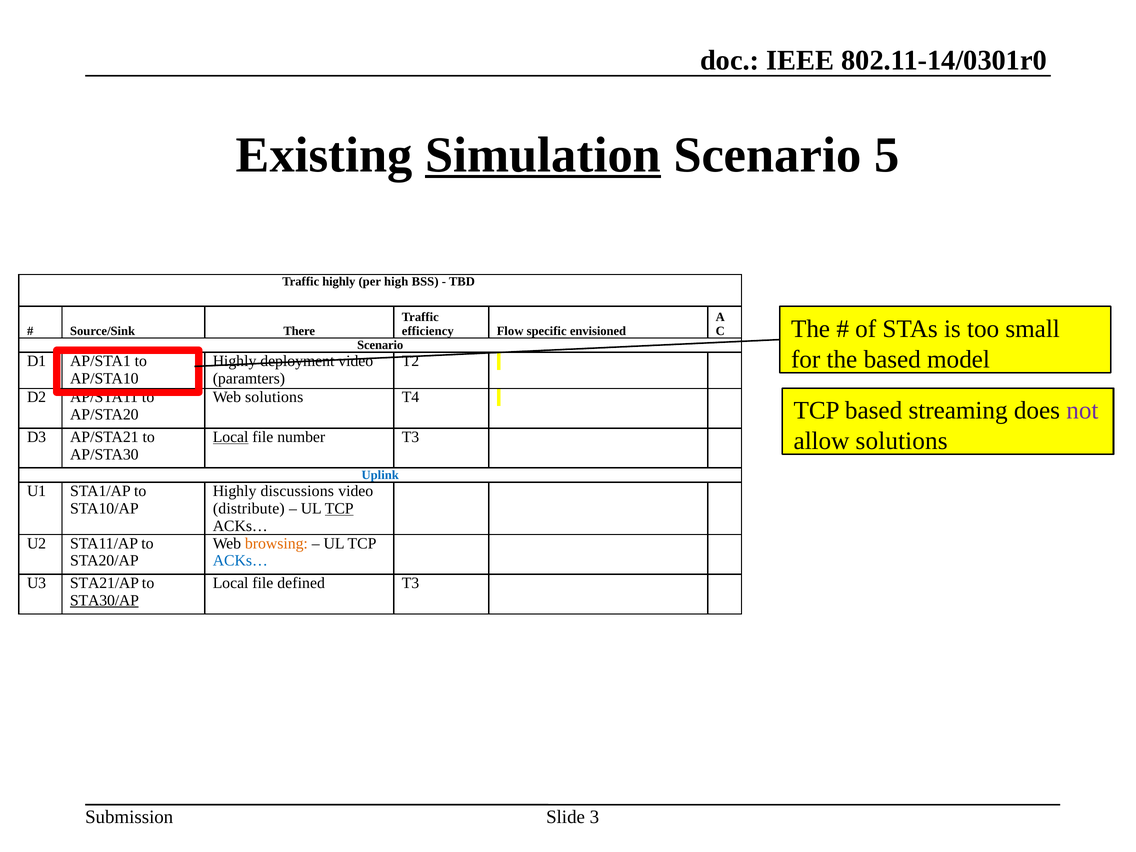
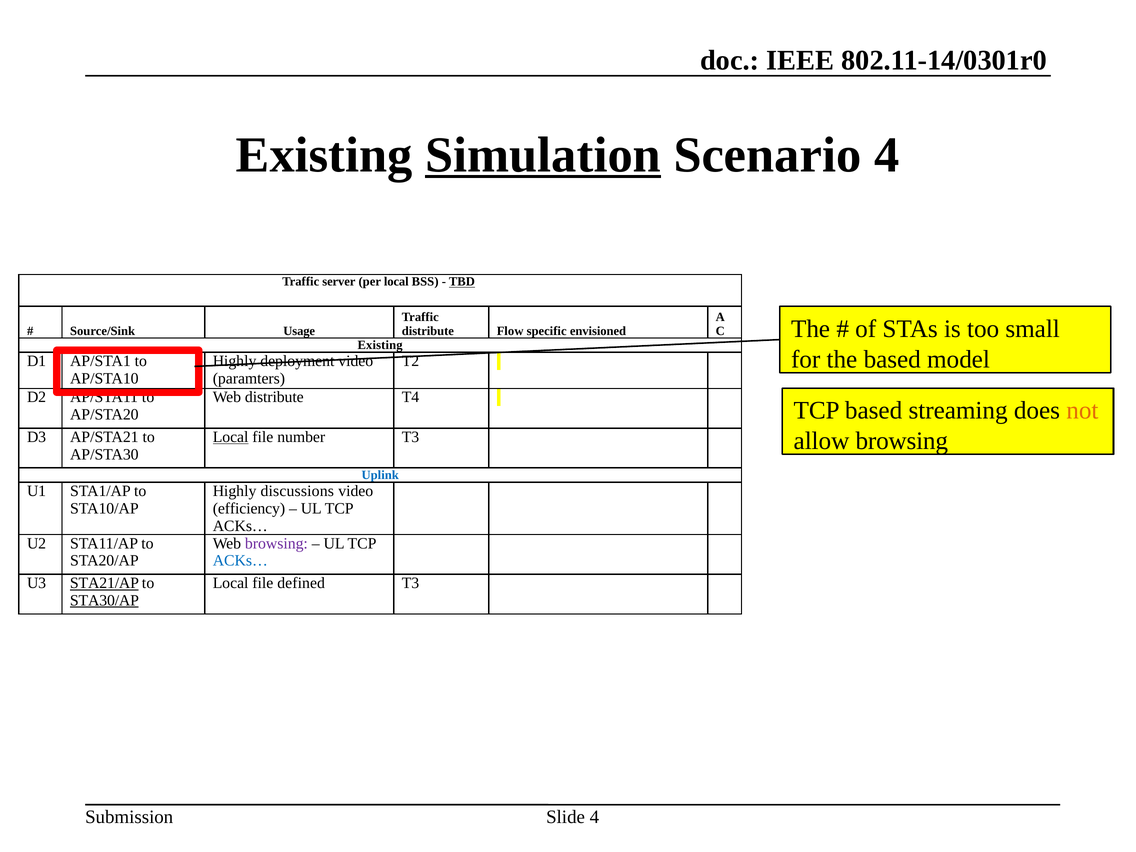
Scenario 5: 5 -> 4
Traffic highly: highly -> server
per high: high -> local
TBD underline: none -> present
There: There -> Usage
efficiency at (428, 331): efficiency -> distribute
Scenario at (380, 345): Scenario -> Existing
Web solutions: solutions -> distribute
not colour: purple -> orange
allow solutions: solutions -> browsing
distribute: distribute -> efficiency
TCP at (339, 508) underline: present -> none
browsing at (276, 543) colour: orange -> purple
STA21/AP underline: none -> present
Slide 3: 3 -> 4
